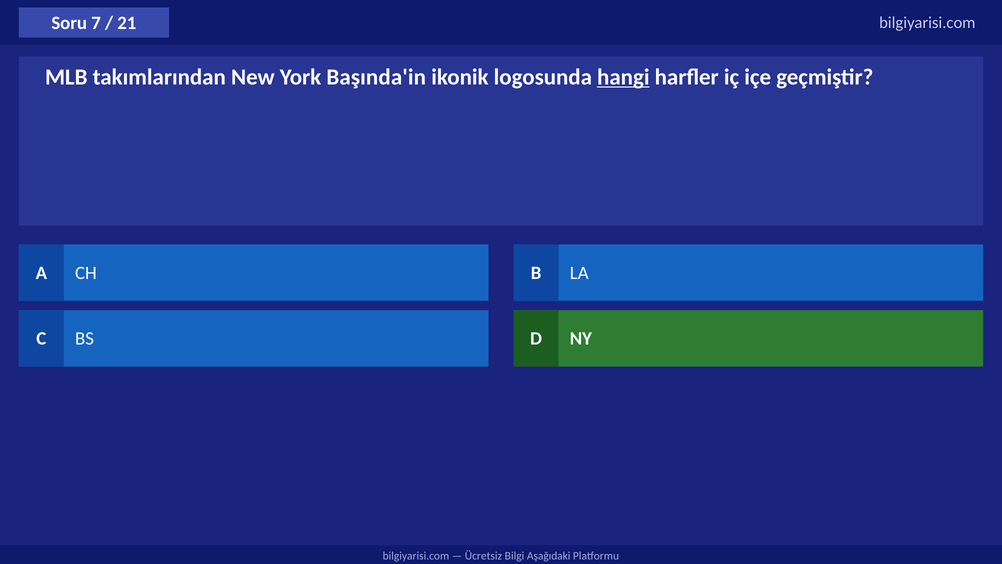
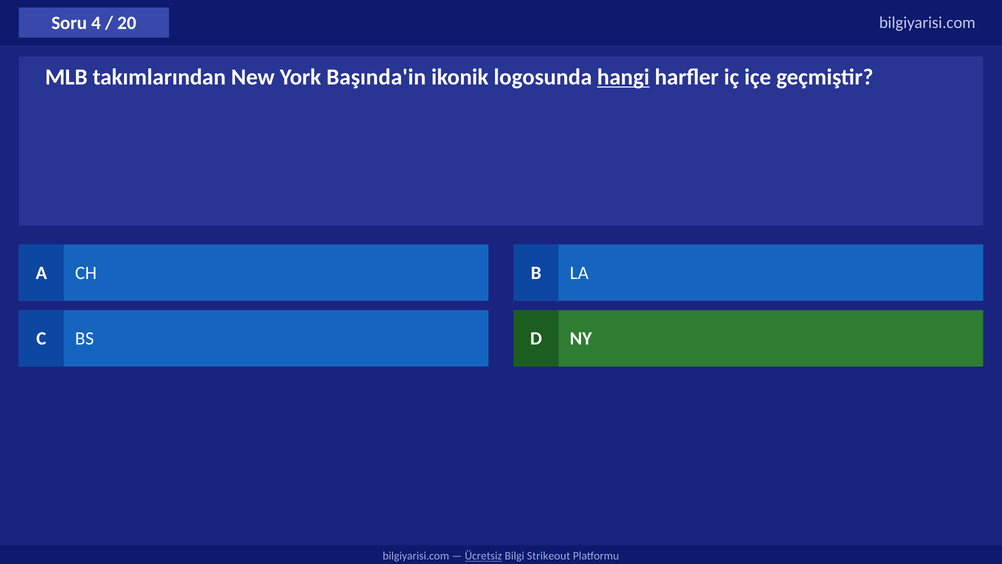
7: 7 -> 4
21: 21 -> 20
Ücretsiz underline: none -> present
Aşağıdaki: Aşağıdaki -> Strikeout
